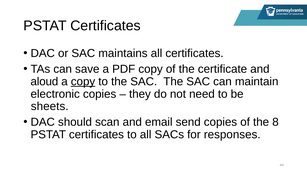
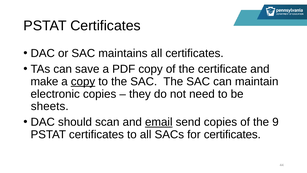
aloud: aloud -> make
email underline: none -> present
8: 8 -> 9
for responses: responses -> certificates
